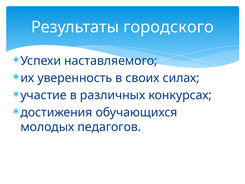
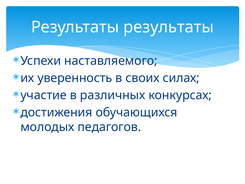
Результаты городского: городского -> результаты
